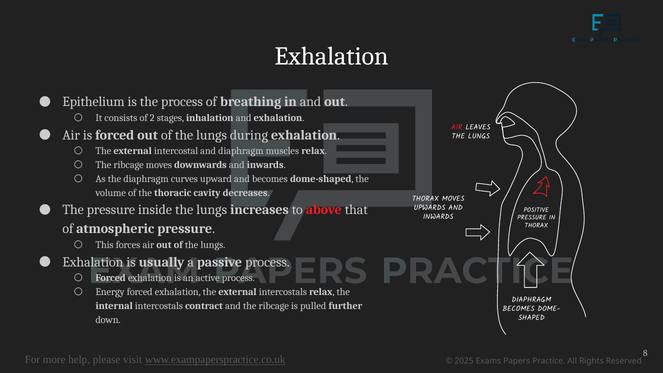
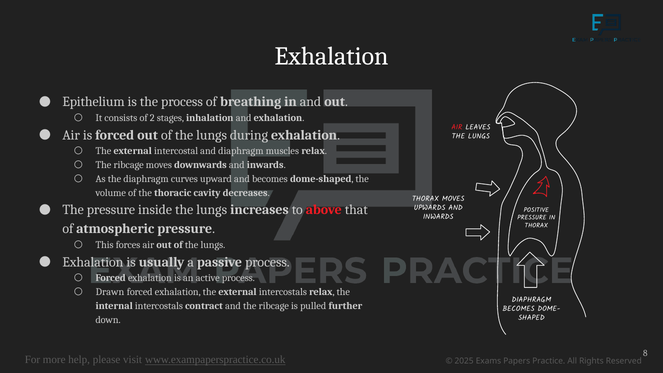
Energy: Energy -> Drawn
